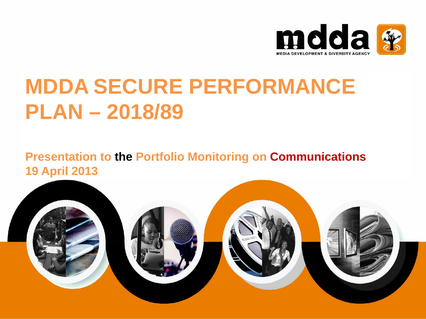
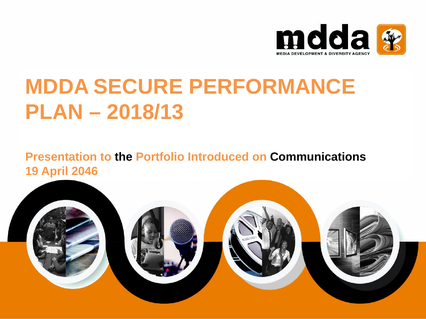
2018/89: 2018/89 -> 2018/13
Monitoring: Monitoring -> Introduced
Communications colour: red -> black
2013: 2013 -> 2046
